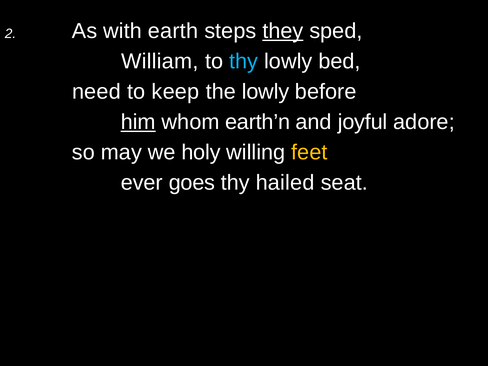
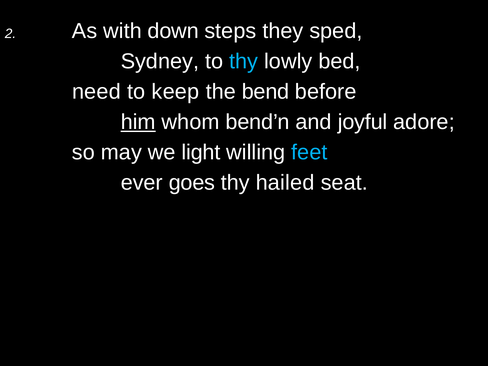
earth: earth -> down
they underline: present -> none
William: William -> Sydney
the lowly: lowly -> bend
earth’n: earth’n -> bend’n
holy: holy -> light
feet colour: yellow -> light blue
